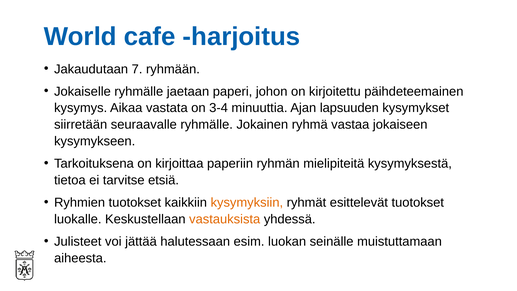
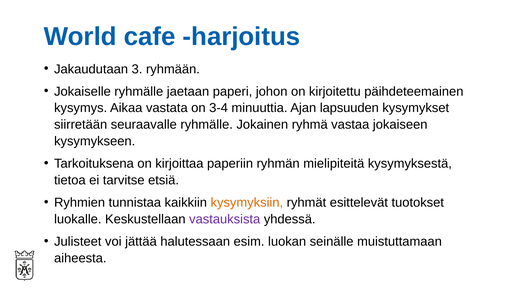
7: 7 -> 3
Ryhmien tuotokset: tuotokset -> tunnistaa
vastauksista colour: orange -> purple
